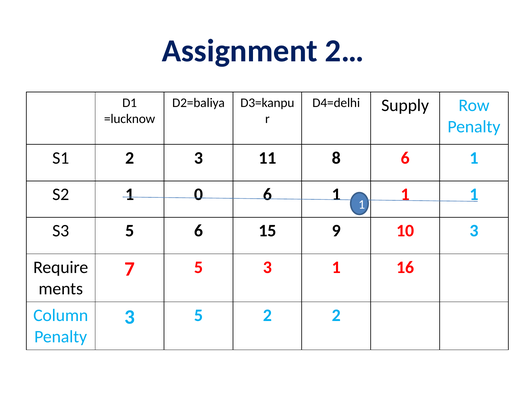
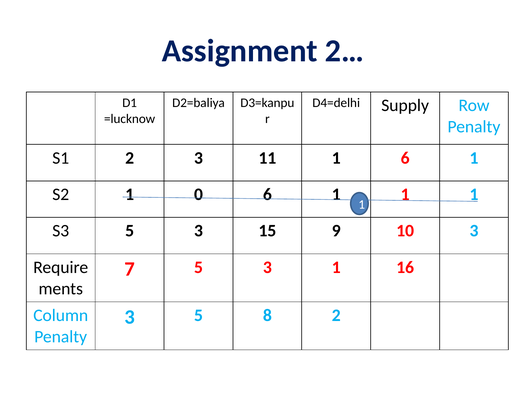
11 8: 8 -> 1
S3 5 6: 6 -> 3
5 2: 2 -> 8
